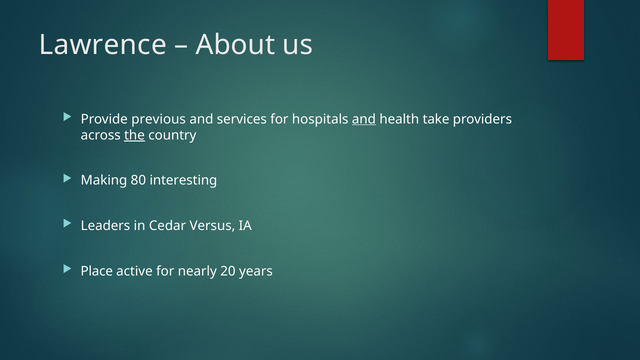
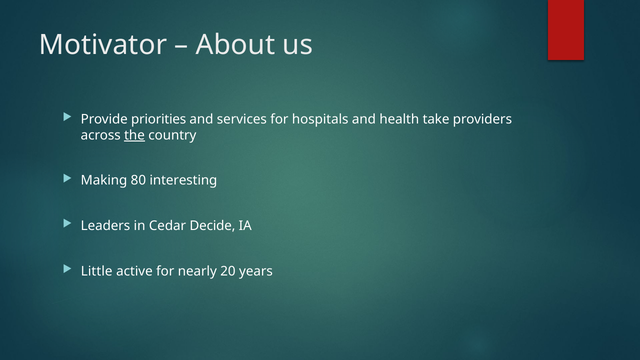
Lawrence: Lawrence -> Motivator
previous: previous -> priorities
and at (364, 119) underline: present -> none
Versus: Versus -> Decide
Place: Place -> Little
